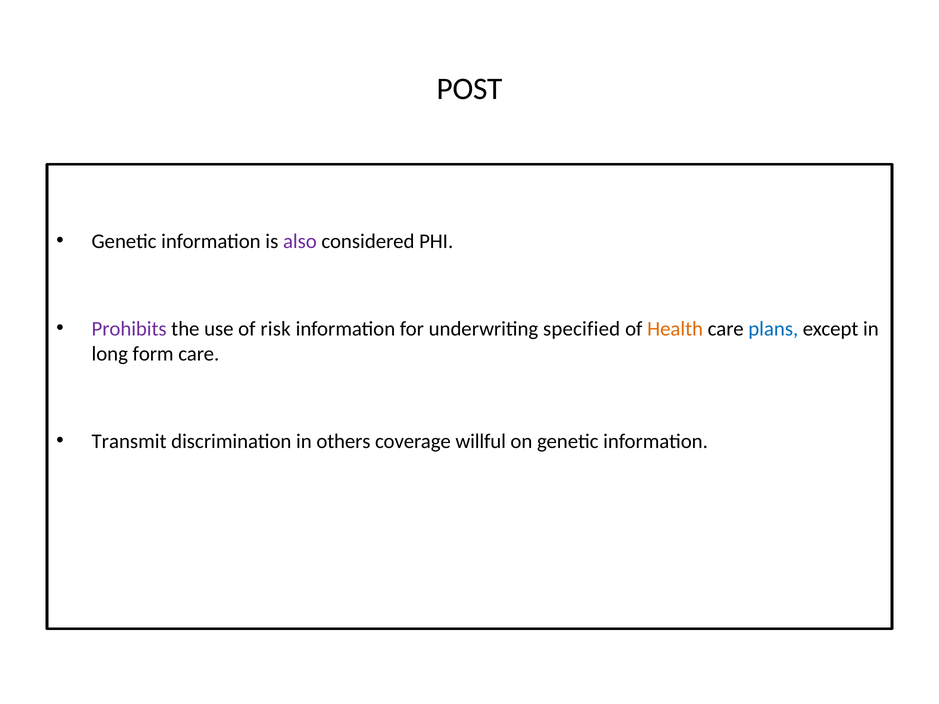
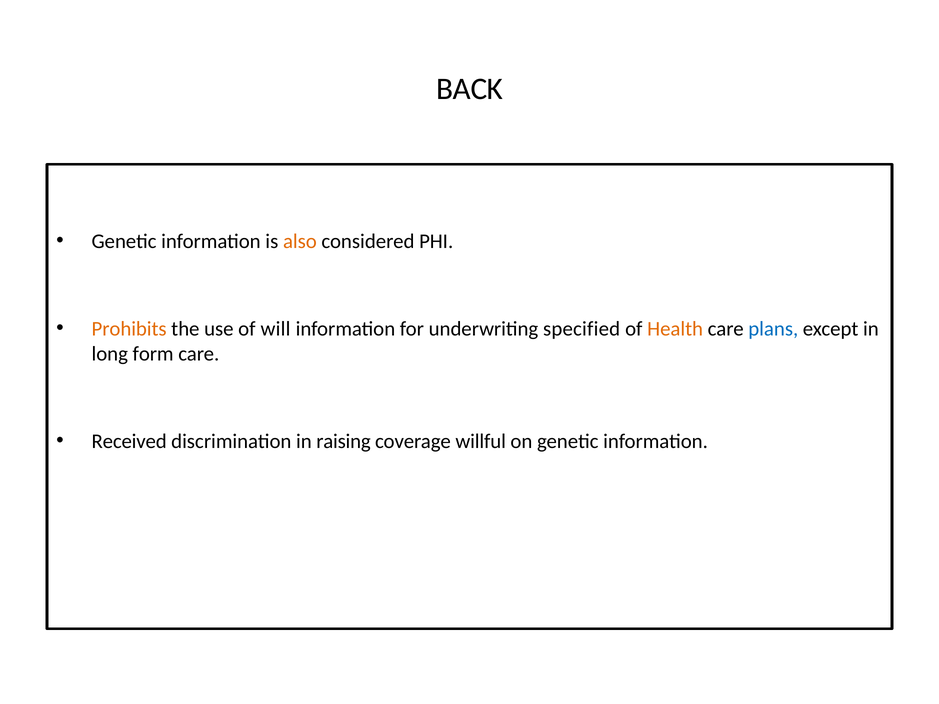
POST: POST -> BACK
also colour: purple -> orange
Prohibits colour: purple -> orange
risk: risk -> will
Transmit: Transmit -> Received
others: others -> raising
